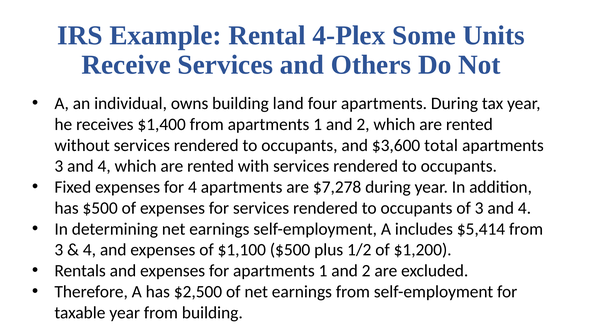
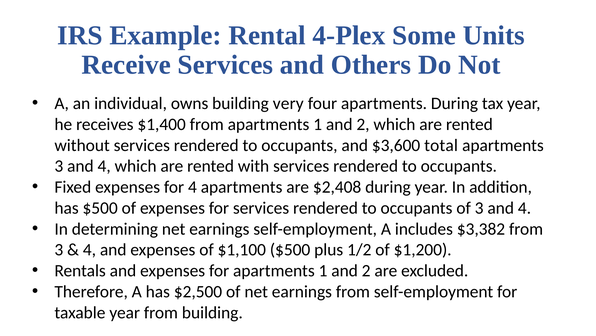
land: land -> very
$7,278: $7,278 -> $2,408
$5,414: $5,414 -> $3,382
